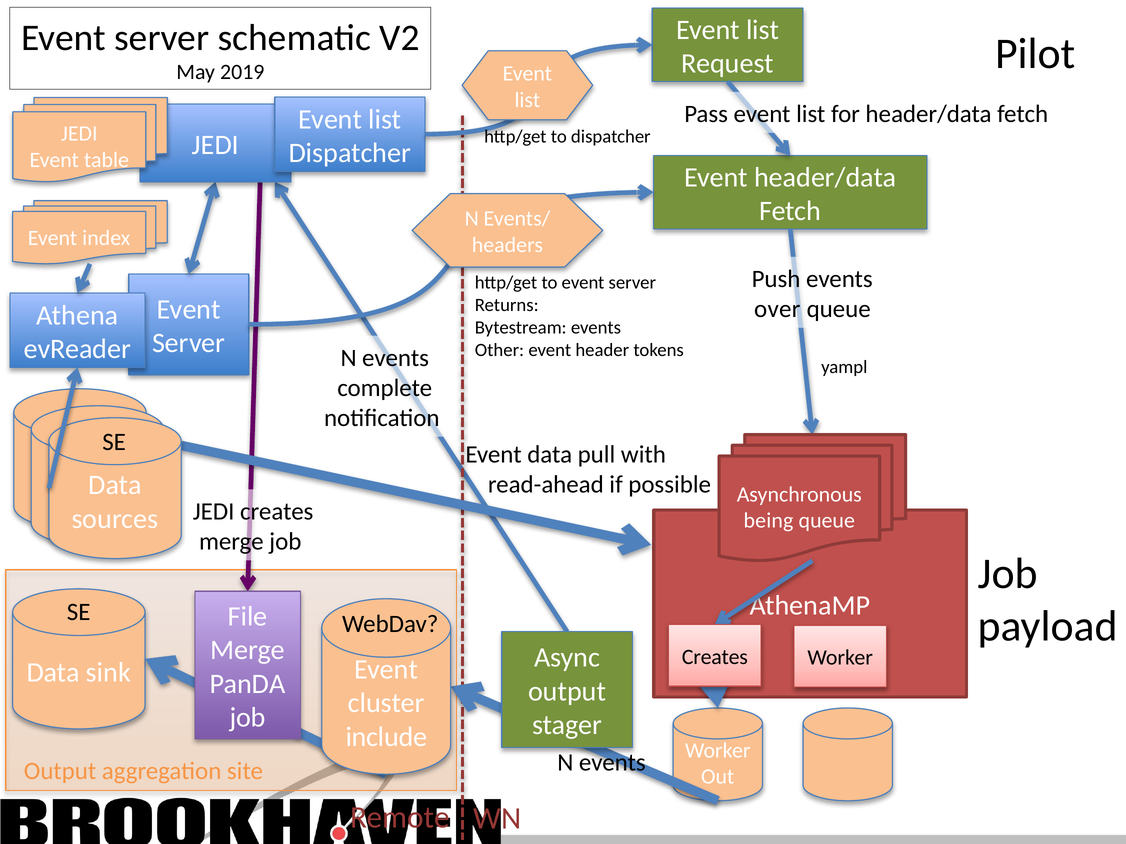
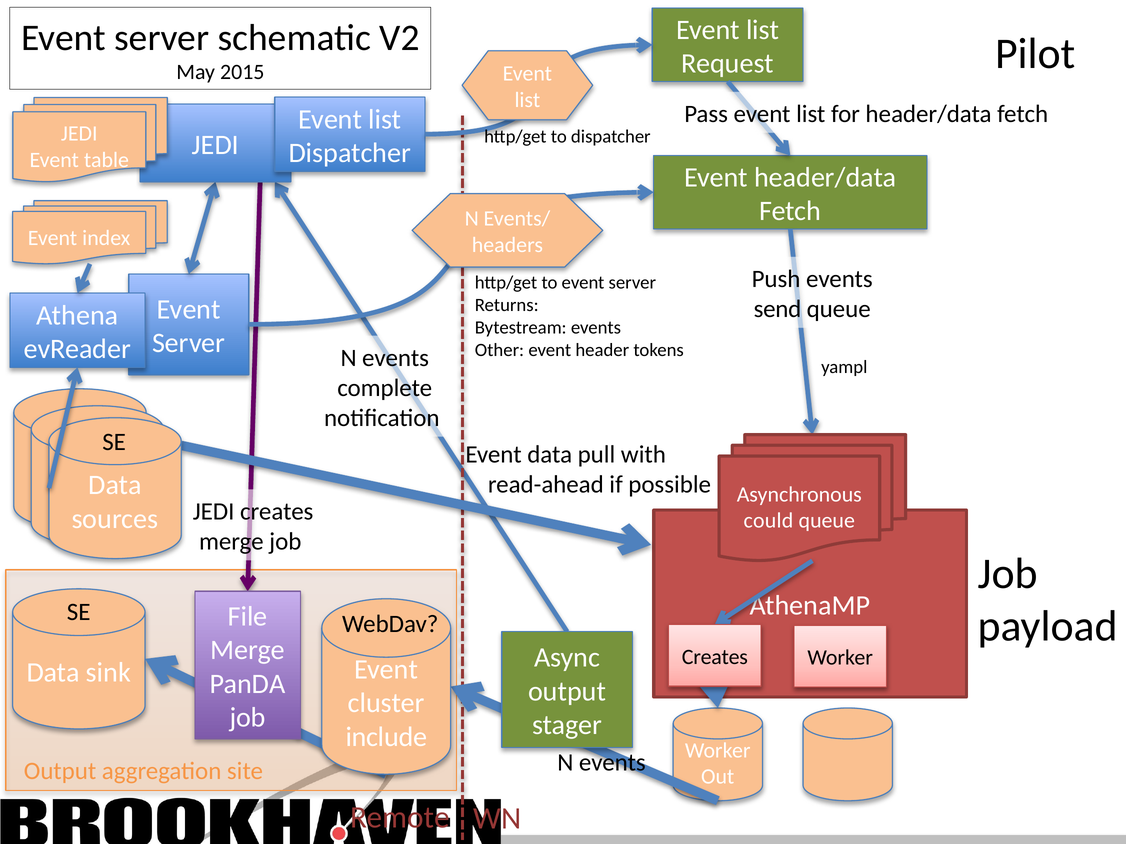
2019: 2019 -> 2015
over: over -> send
being: being -> could
